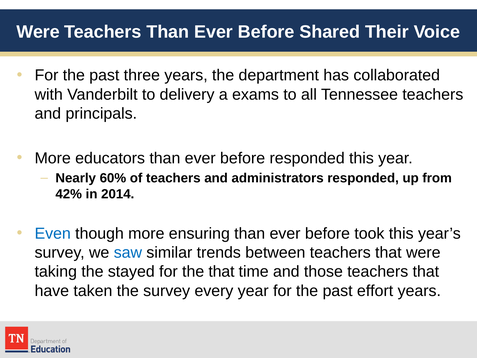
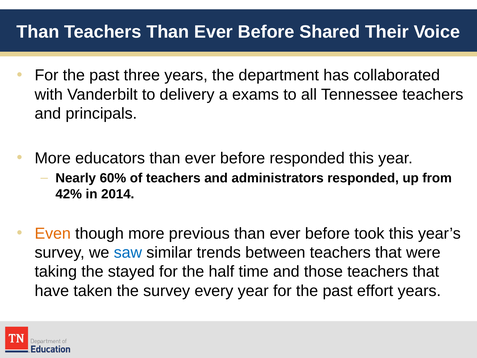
Were at (38, 32): Were -> Than
Even colour: blue -> orange
ensuring: ensuring -> previous
the that: that -> half
